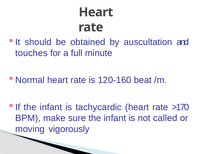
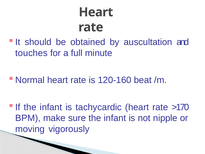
called: called -> nipple
